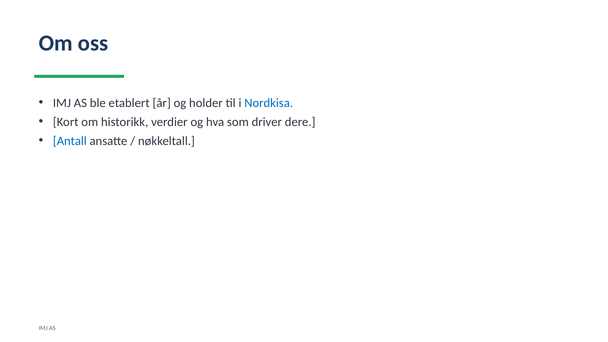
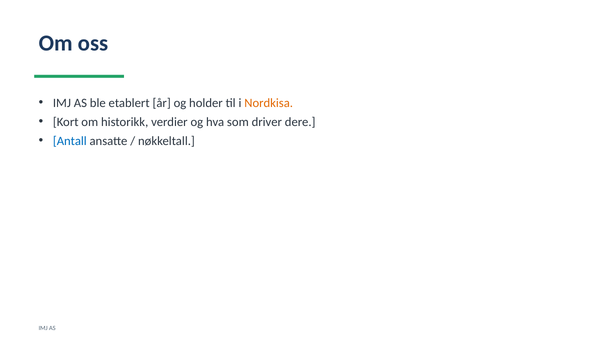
Nordkisa colour: blue -> orange
